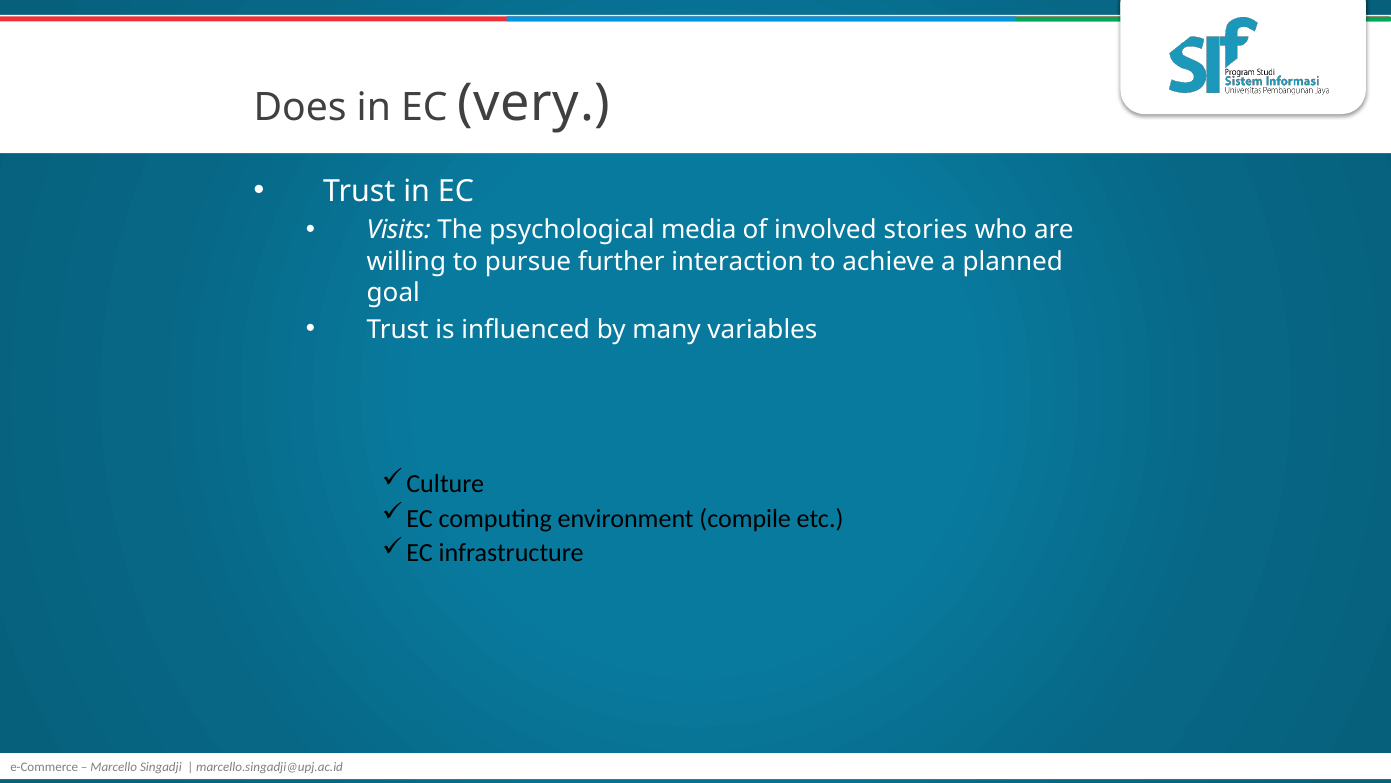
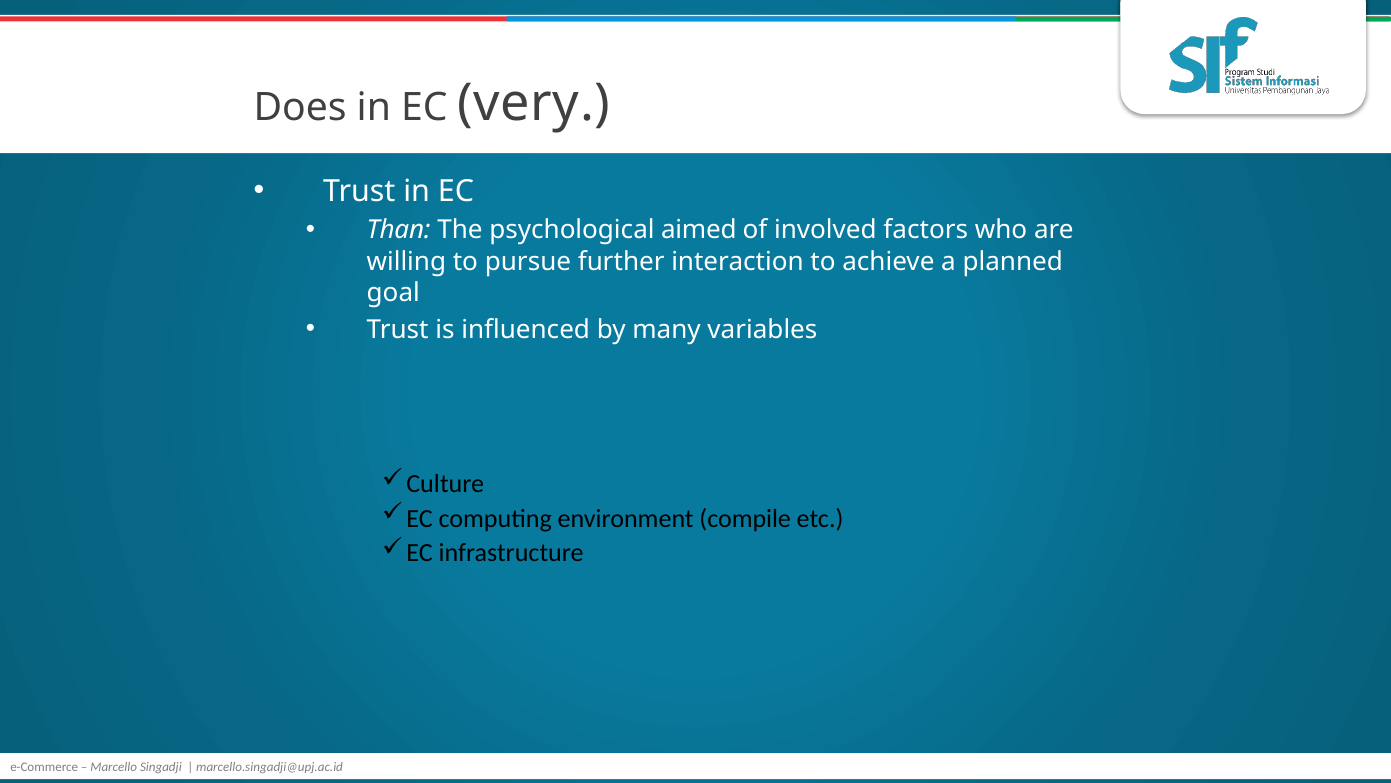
Visits: Visits -> Than
media: media -> aimed
stories: stories -> factors
